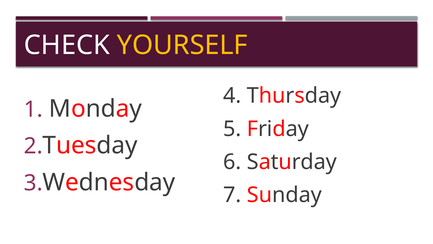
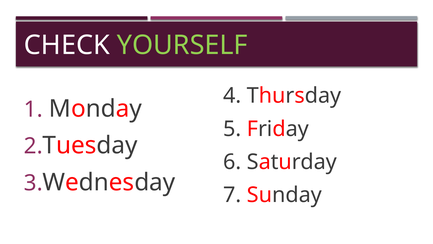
YOURSELF colour: yellow -> light green
